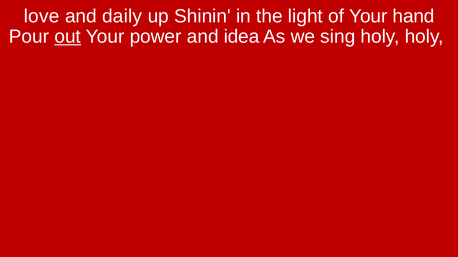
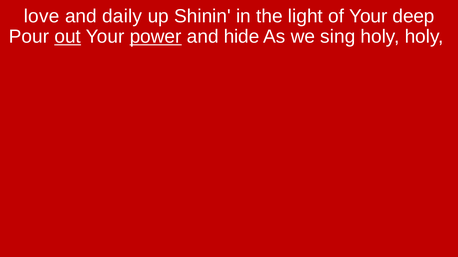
hand: hand -> deep
power underline: none -> present
idea: idea -> hide
